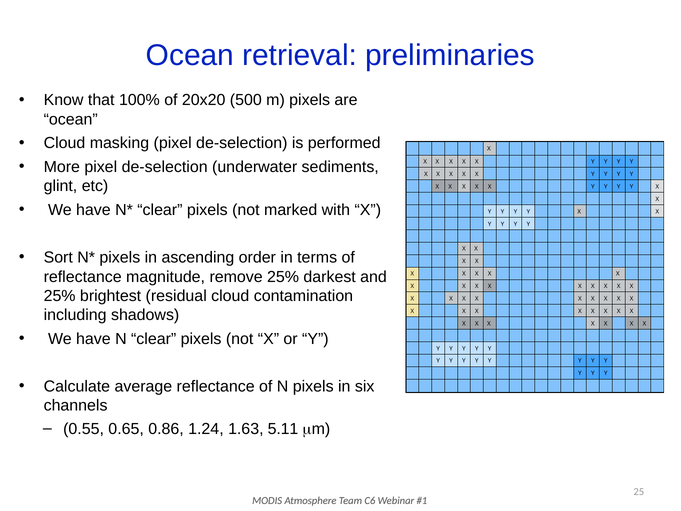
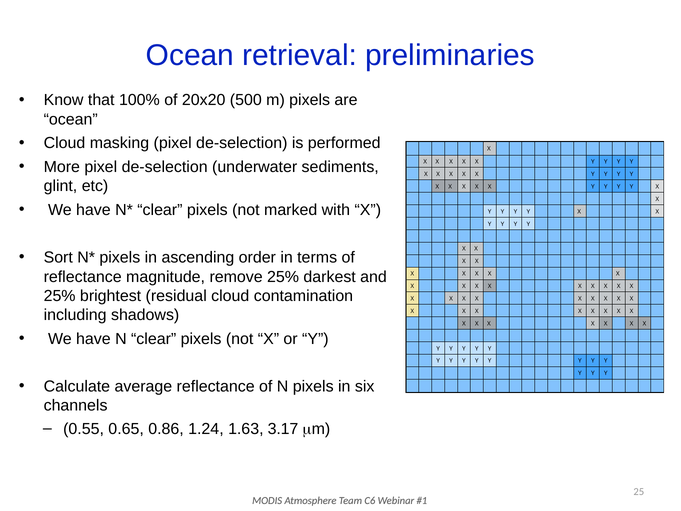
5.11: 5.11 -> 3.17
